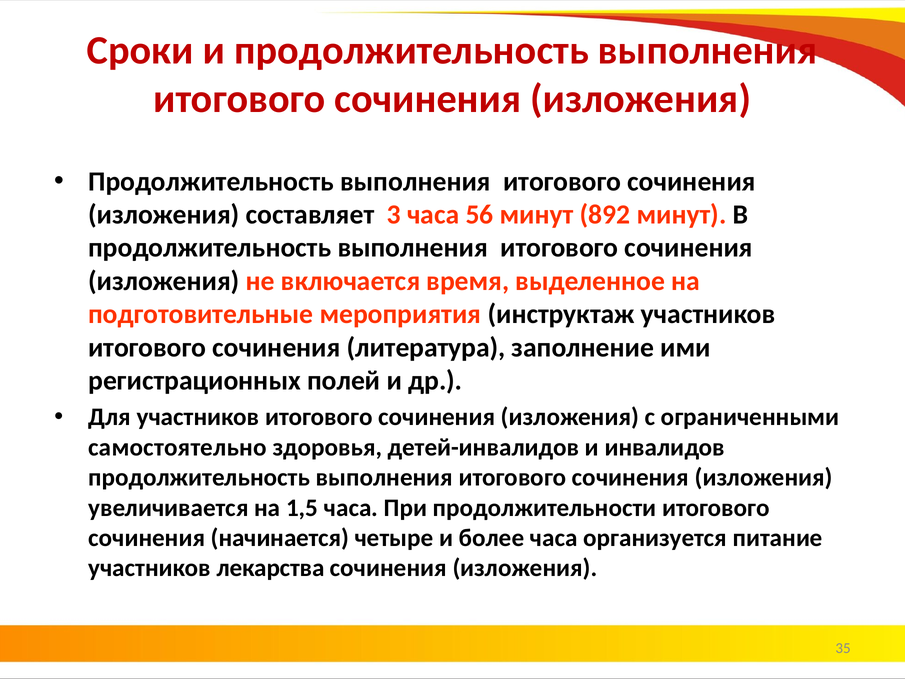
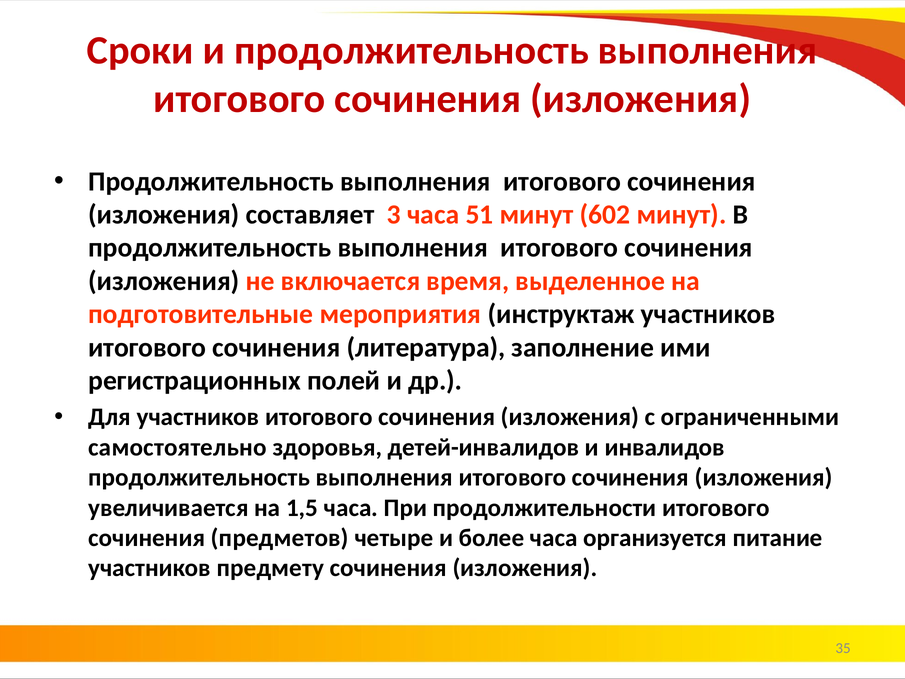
56: 56 -> 51
892: 892 -> 602
начинается: начинается -> предметов
лекарства: лекарства -> предмету
